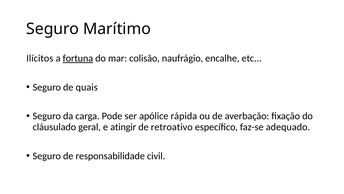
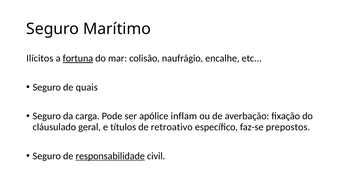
rápida: rápida -> inflam
atingir: atingir -> títulos
adequado: adequado -> prepostos
responsabilidade underline: none -> present
